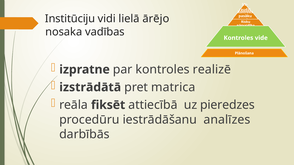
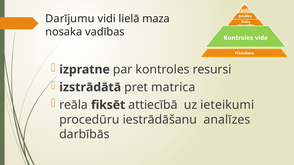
Institūciju: Institūciju -> Darījumu
ārējo: ārējo -> maza
realizē: realizē -> resursi
pieredzes: pieredzes -> ieteikumi
